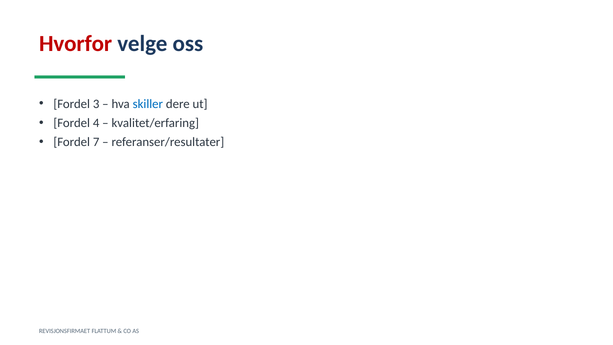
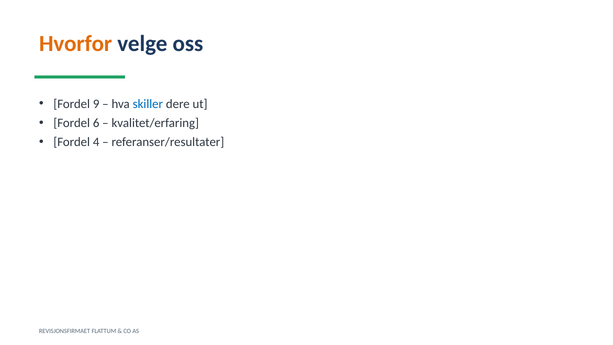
Hvorfor colour: red -> orange
3: 3 -> 9
4: 4 -> 6
7: 7 -> 4
